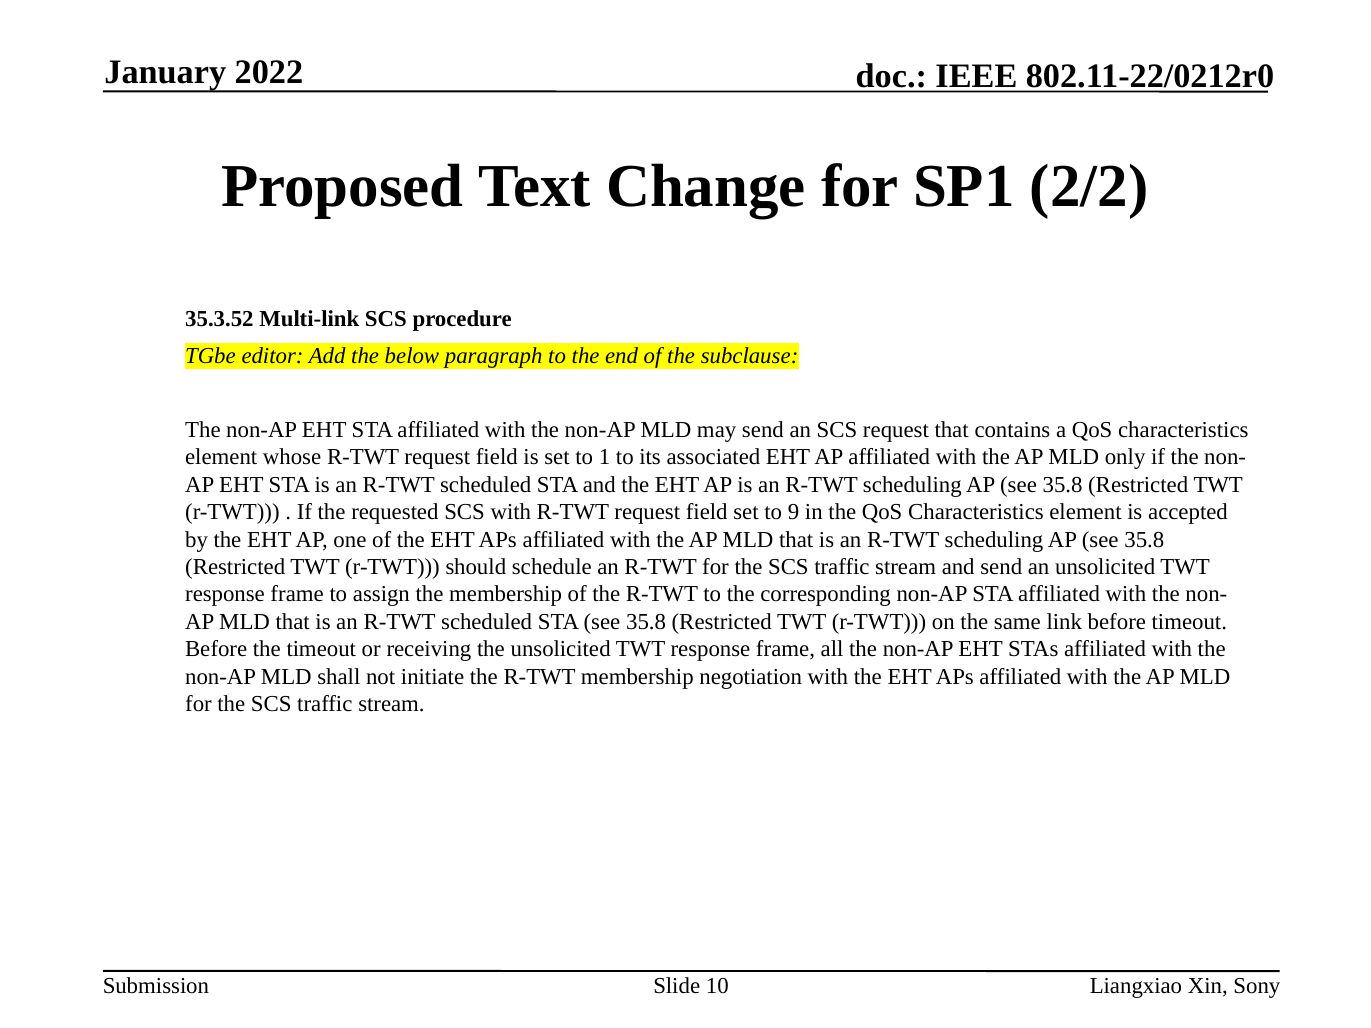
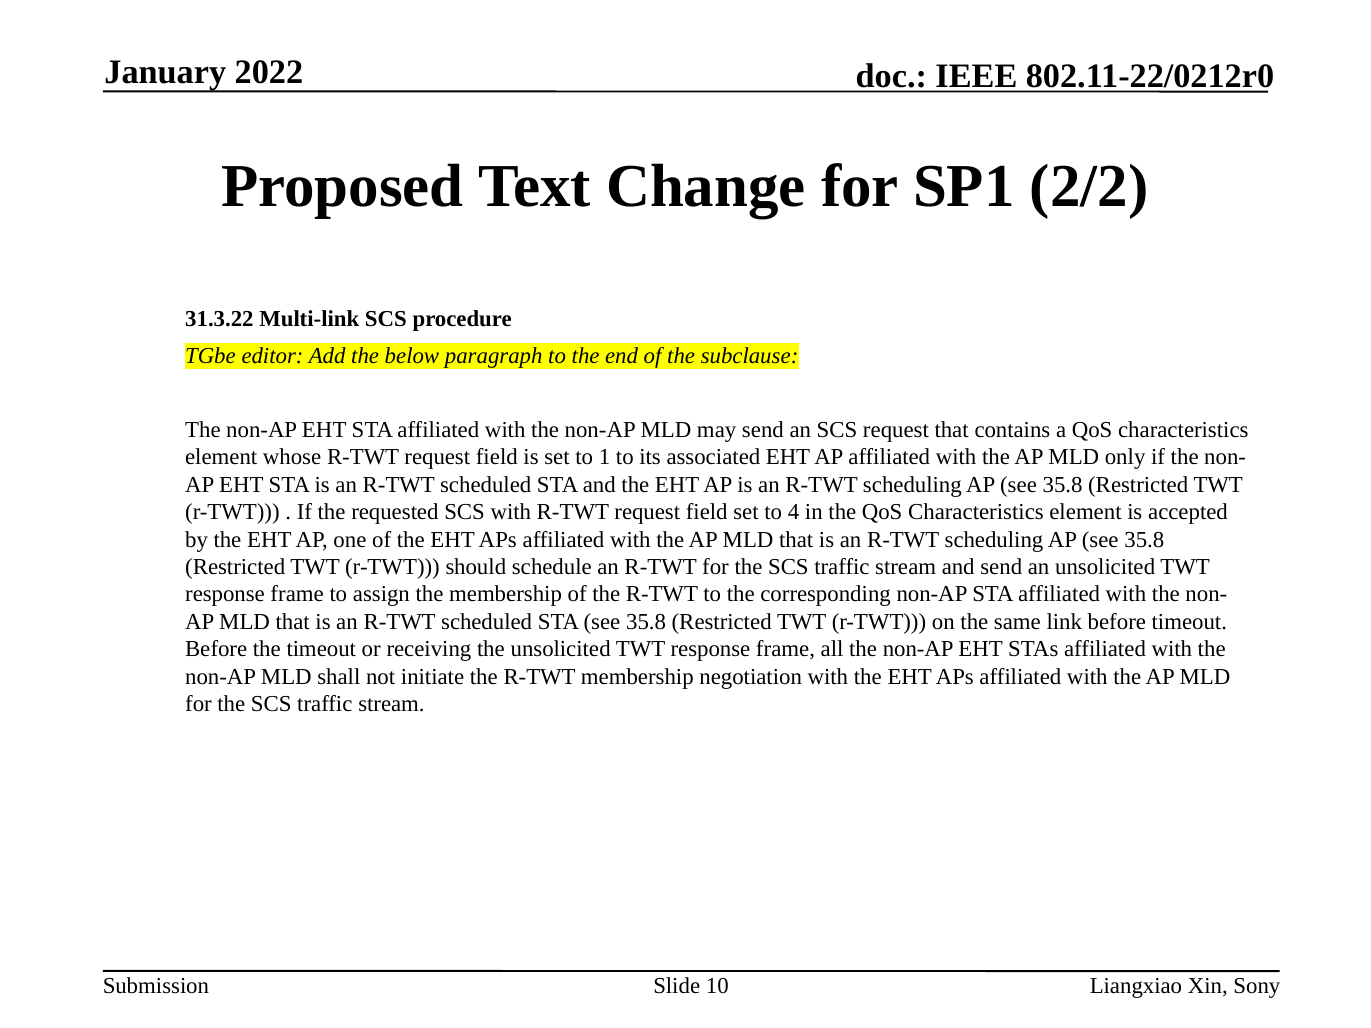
35.3.52: 35.3.52 -> 31.3.22
9: 9 -> 4
